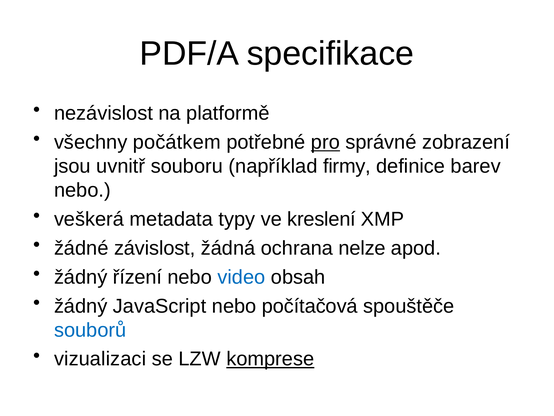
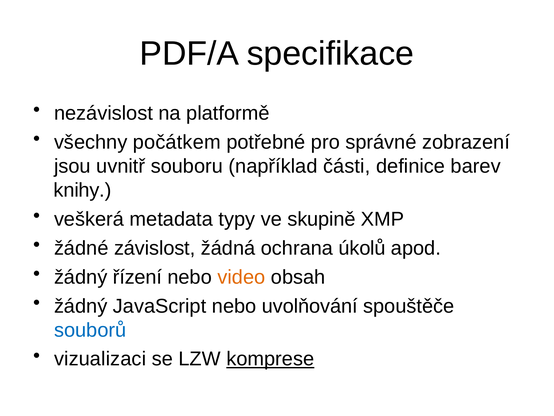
pro underline: present -> none
firmy: firmy -> části
nebo at (82, 190): nebo -> knihy
kreslení: kreslení -> skupině
nelze: nelze -> úkolů
video colour: blue -> orange
počítačová: počítačová -> uvolňování
